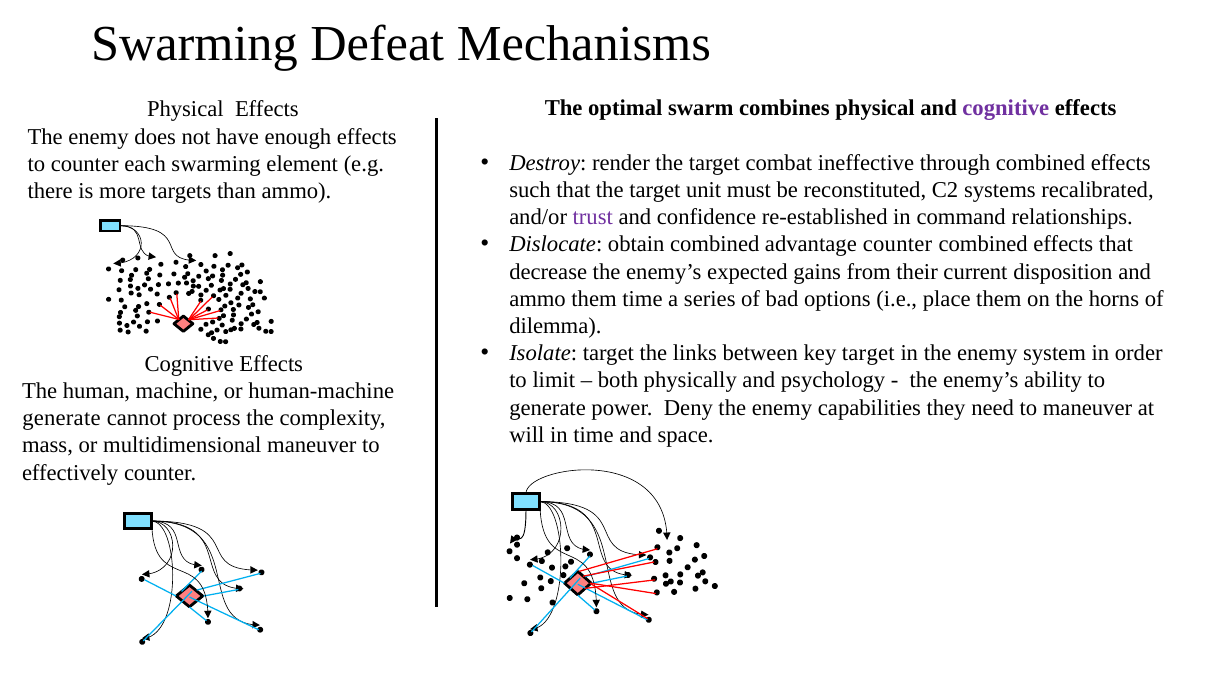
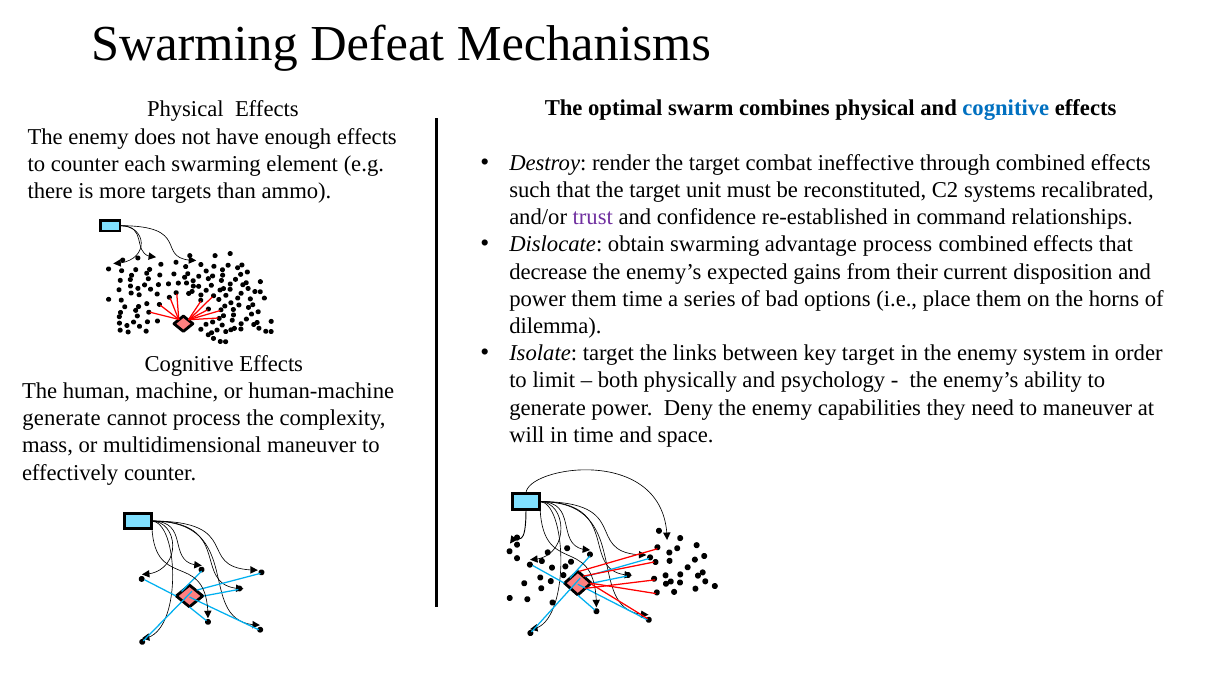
cognitive at (1006, 109) colour: purple -> blue
obtain combined: combined -> swarming
advantage counter: counter -> process
ammo at (538, 299): ammo -> power
